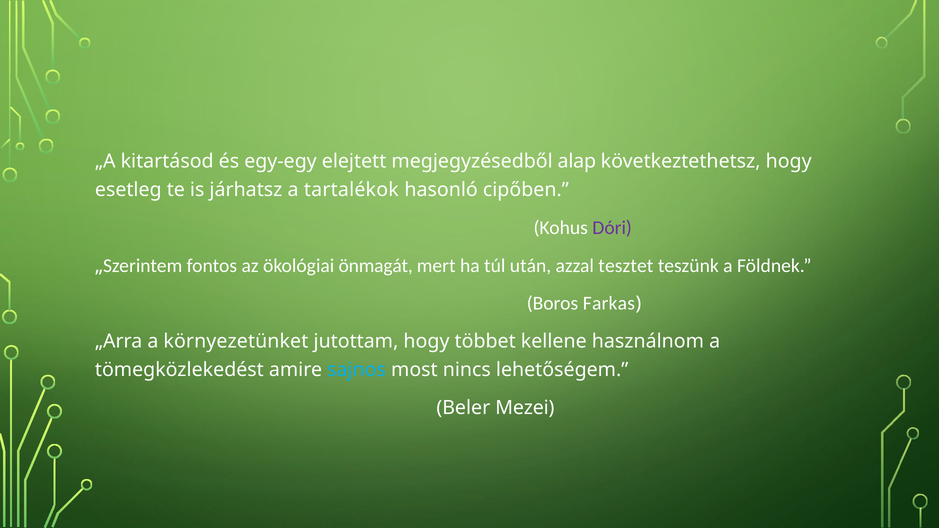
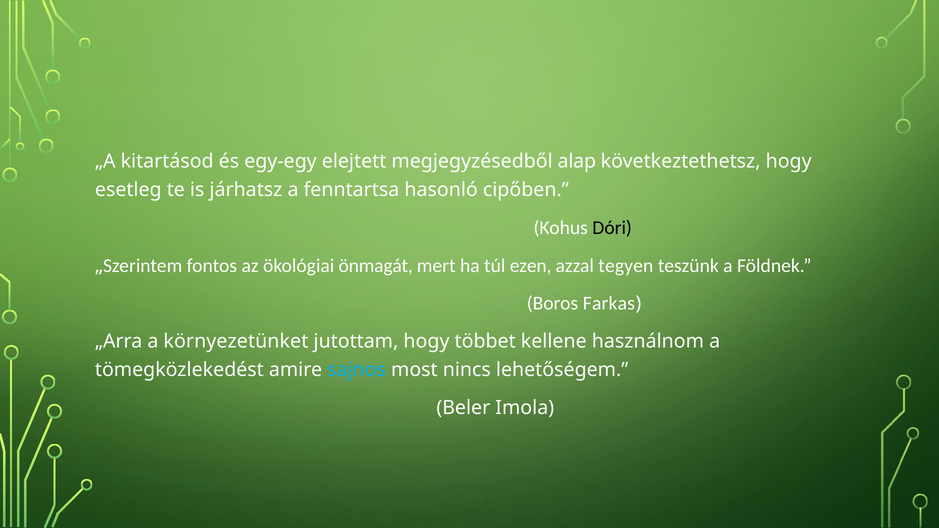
tartalékok: tartalékok -> fenntartsa
Dóri colour: purple -> black
után: után -> ezen
tesztet: tesztet -> tegyen
Mezei: Mezei -> Imola
